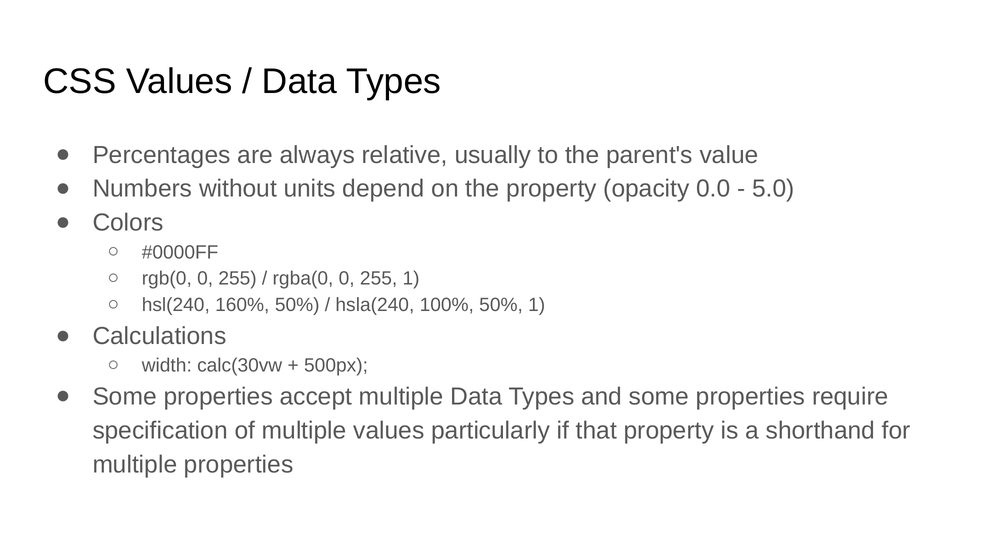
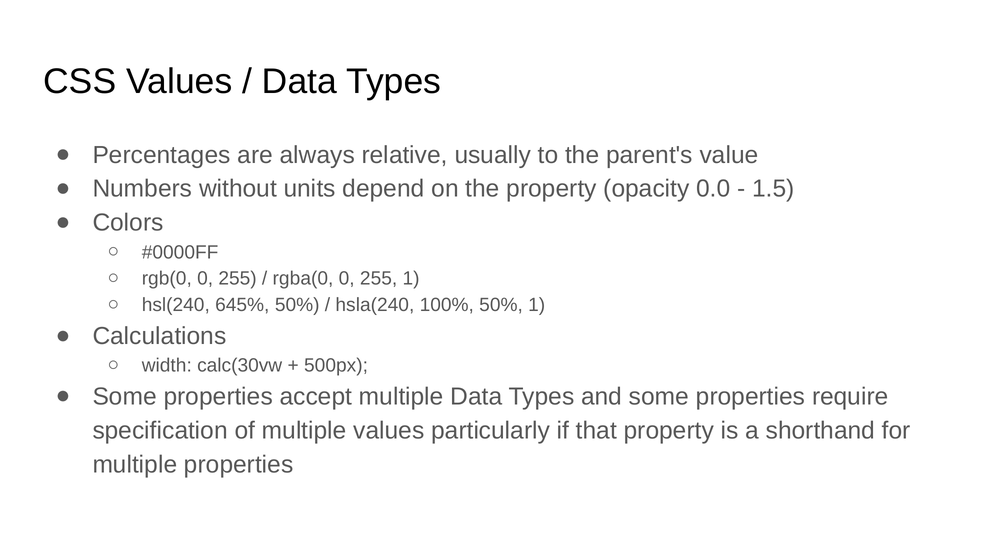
5.0: 5.0 -> 1.5
160%: 160% -> 645%
